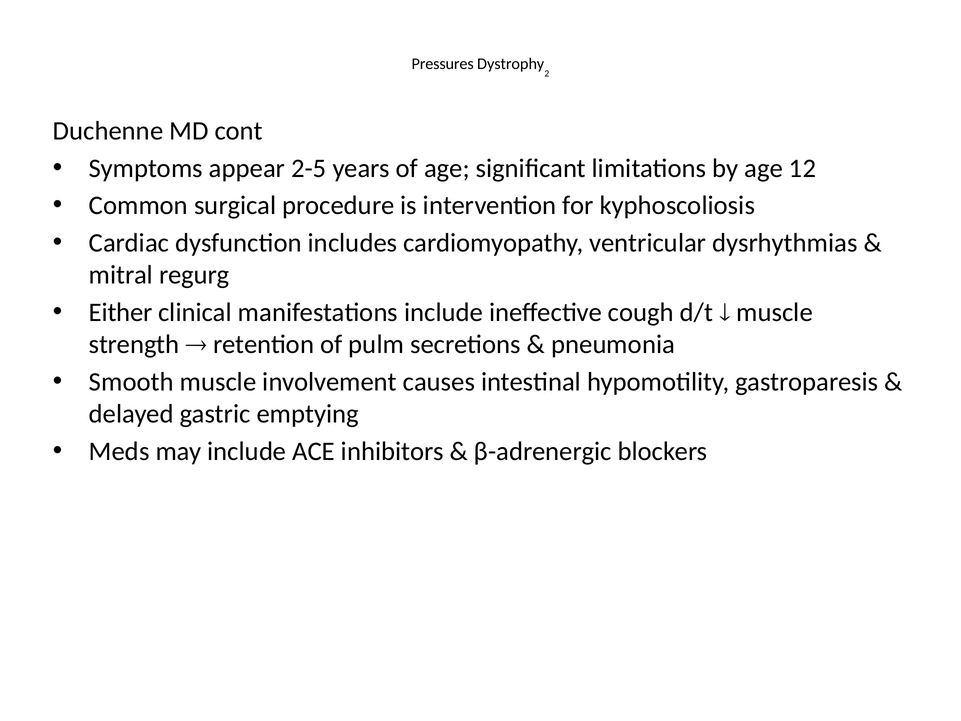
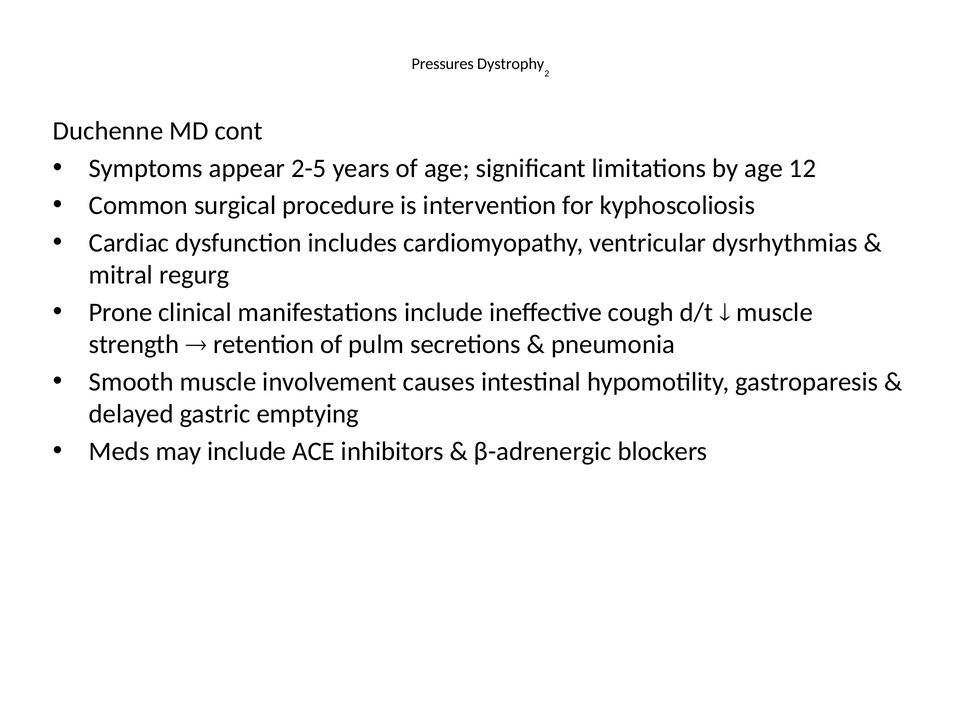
Either: Either -> Prone
